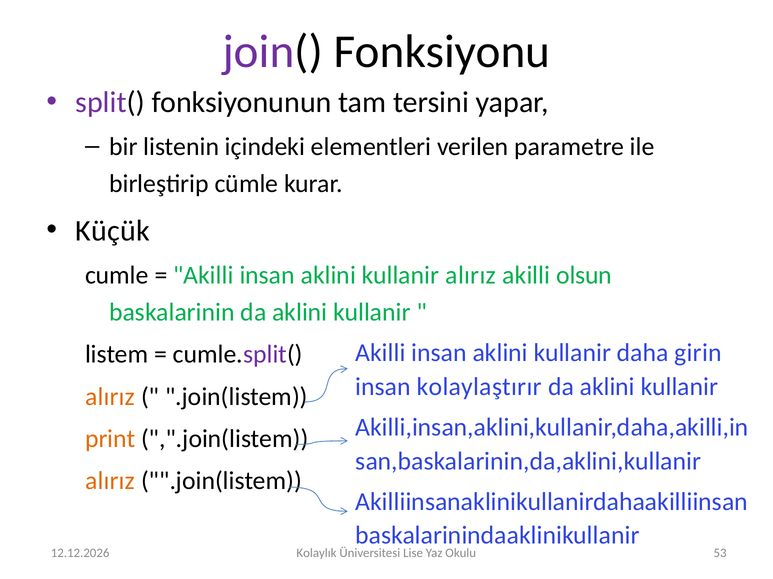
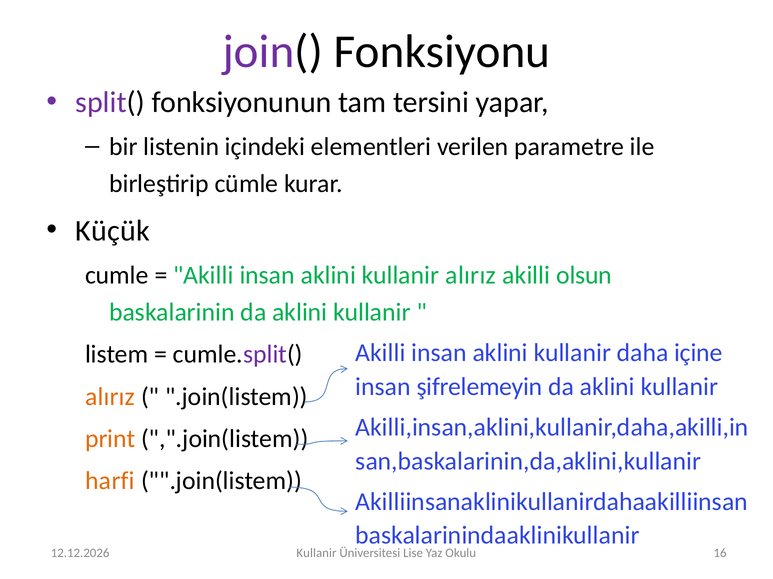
girin: girin -> içine
kolaylaştırır: kolaylaştırır -> şifrelemeyin
alırız at (110, 482): alırız -> harfi
Kolaylık at (317, 554): Kolaylık -> Kullanir
53: 53 -> 16
